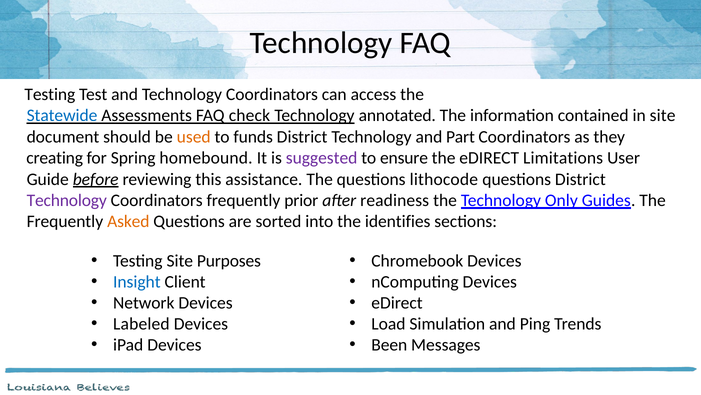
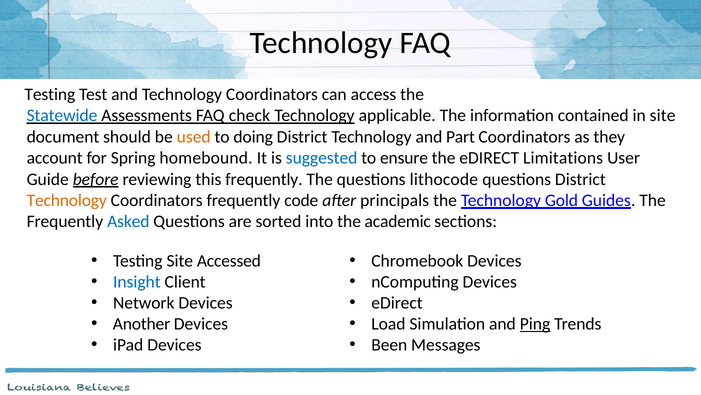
annotated: annotated -> applicable
funds: funds -> doing
creating: creating -> account
suggested colour: purple -> blue
this assistance: assistance -> frequently
Technology at (67, 200) colour: purple -> orange
prior: prior -> code
readiness: readiness -> principals
Only: Only -> Gold
Asked colour: orange -> blue
identifies: identifies -> academic
Purposes: Purposes -> Accessed
Labeled: Labeled -> Another
Ping underline: none -> present
